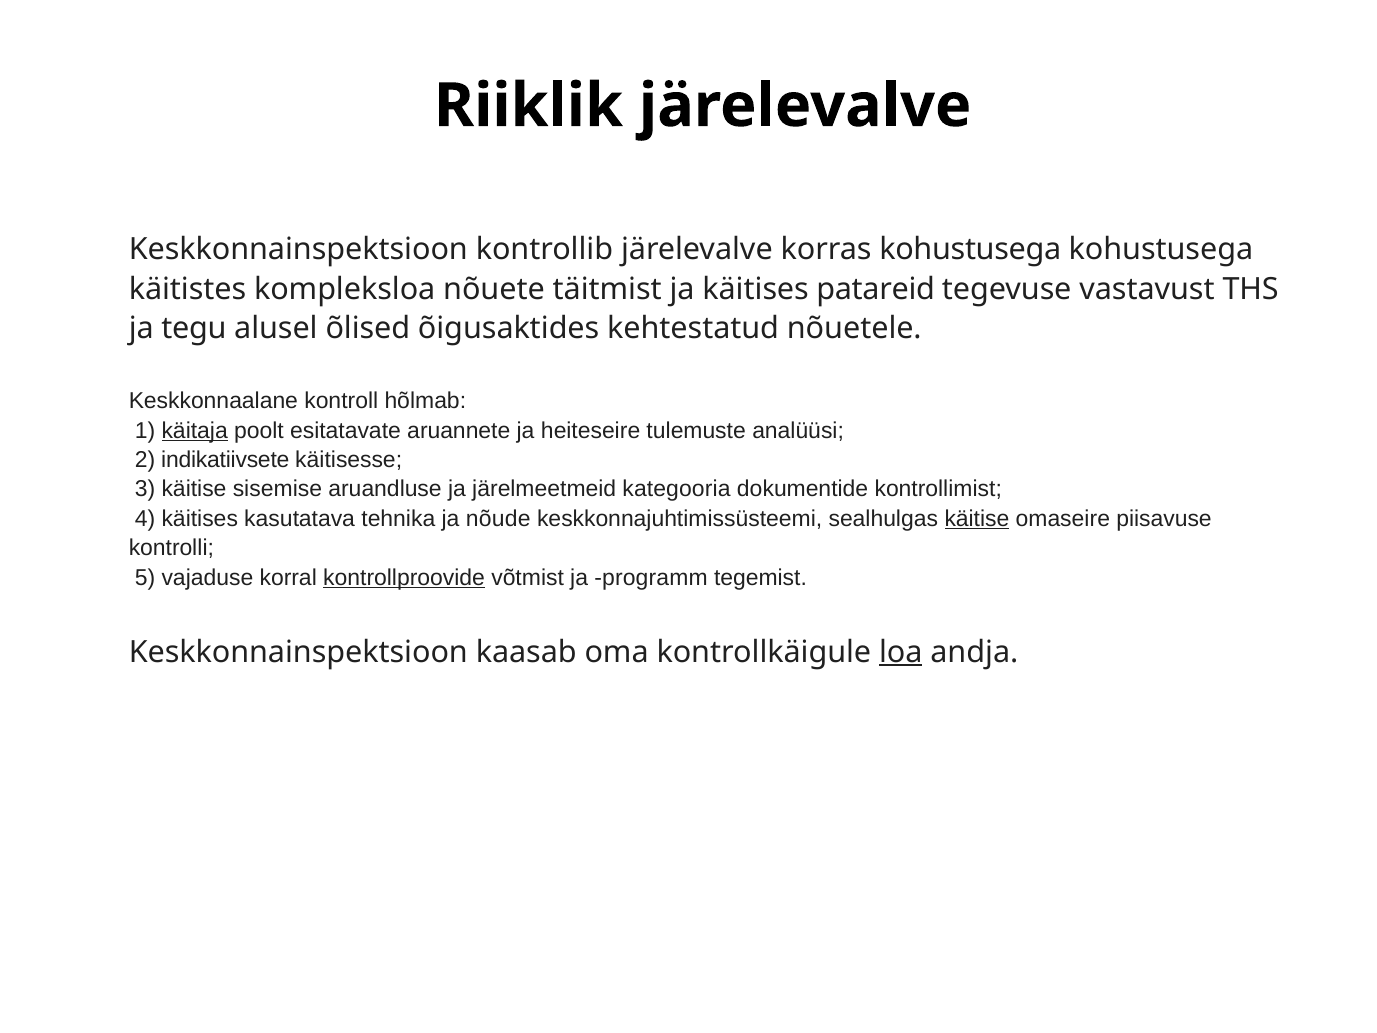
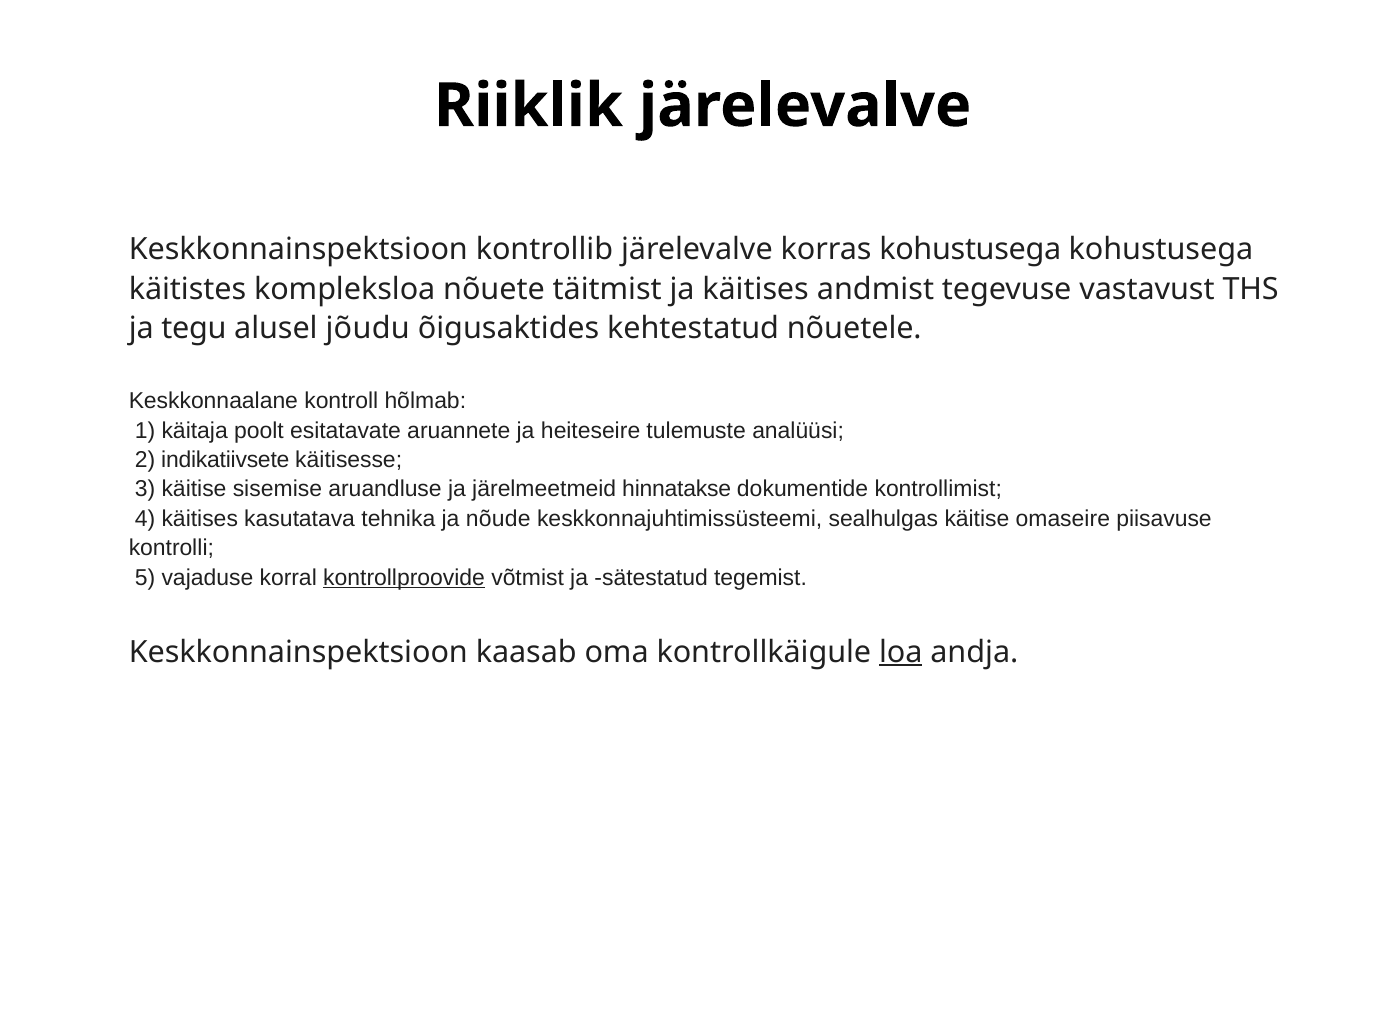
patareid: patareid -> andmist
õlised: õlised -> jõudu
käitaja underline: present -> none
kategooria: kategooria -> hinnatakse
käitise at (977, 519) underline: present -> none
programm: programm -> sätestatud
